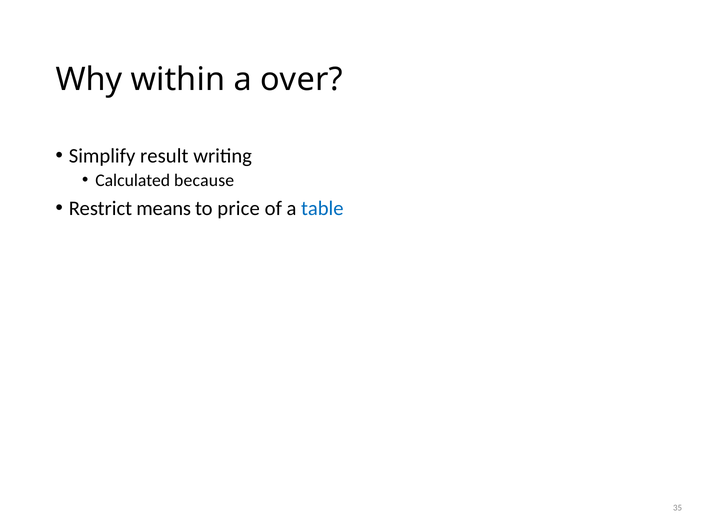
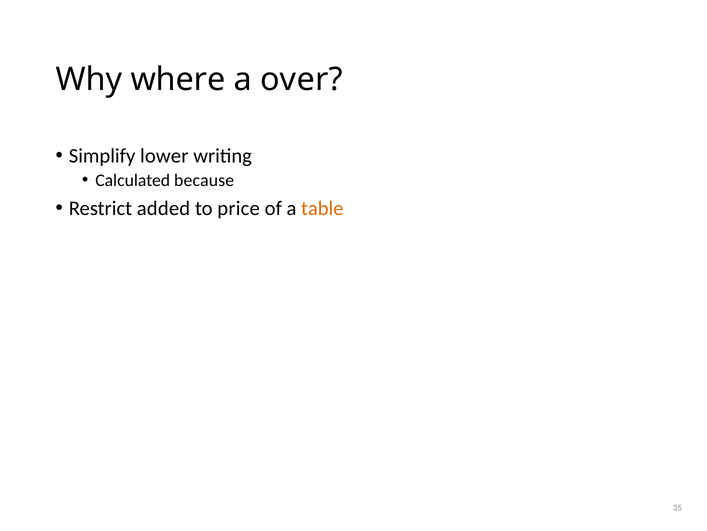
within: within -> where
result: result -> lower
means: means -> added
table colour: blue -> orange
